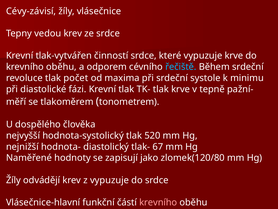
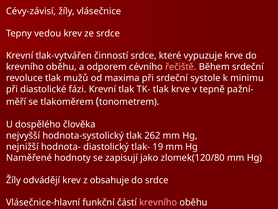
řečiště colour: light blue -> pink
počet: počet -> mužů
520: 520 -> 262
67: 67 -> 19
z vypuzuje: vypuzuje -> obsahuje
